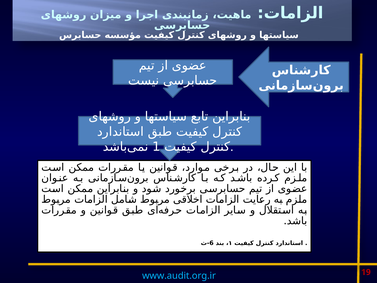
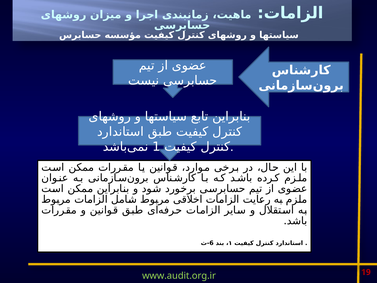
www.audit.org.ir colour: light blue -> light green
